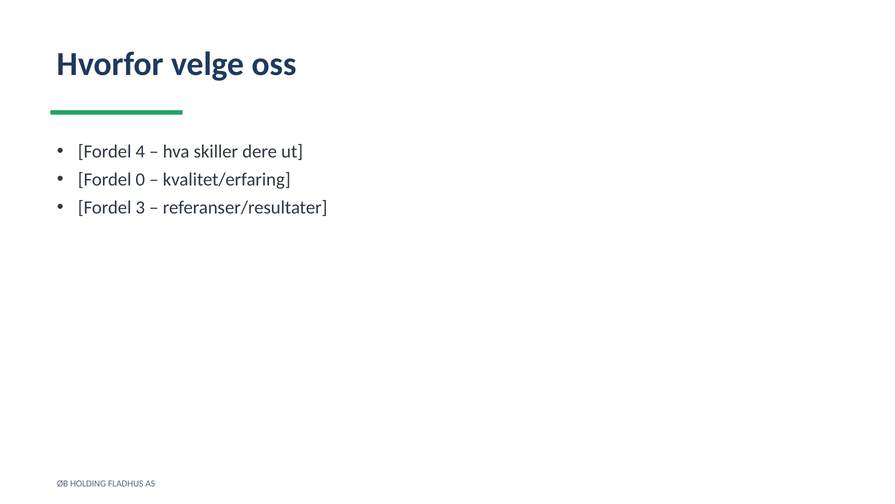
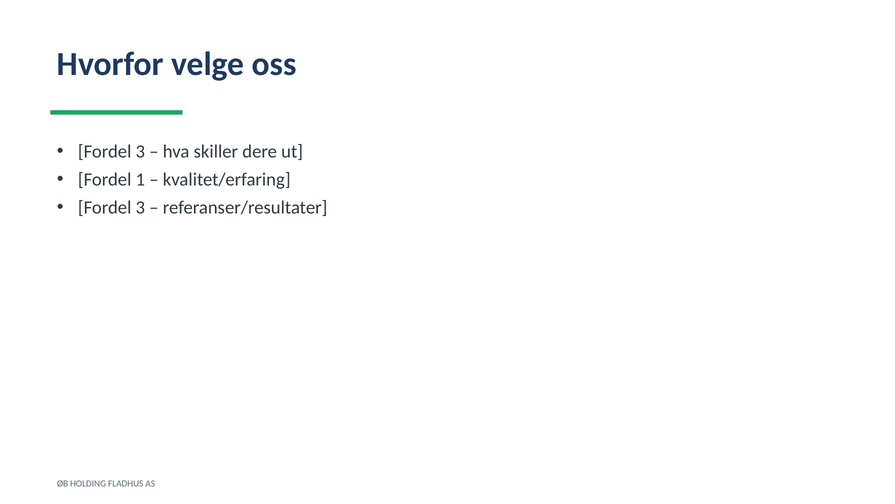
4 at (140, 152): 4 -> 3
0: 0 -> 1
